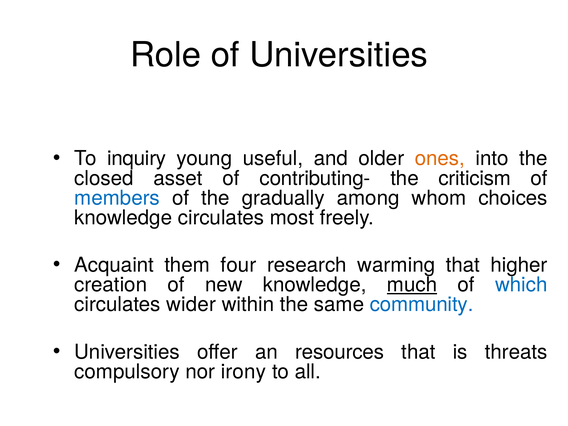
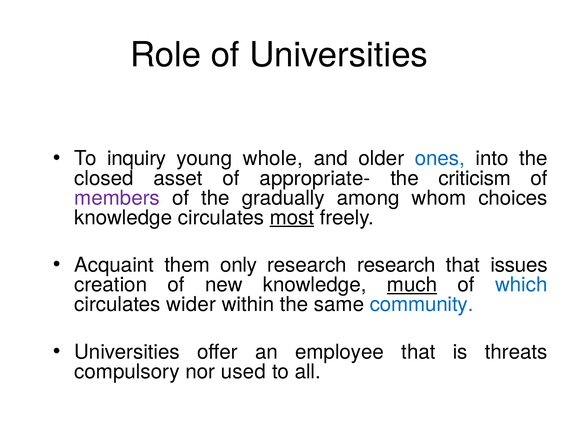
useful: useful -> whole
ones colour: orange -> blue
contributing-: contributing- -> appropriate-
members colour: blue -> purple
most underline: none -> present
four: four -> only
research warming: warming -> research
higher: higher -> issues
resources: resources -> employee
irony: irony -> used
